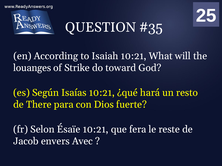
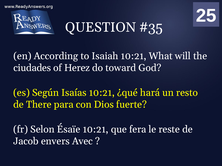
louanges: louanges -> ciudades
Strike: Strike -> Herez
